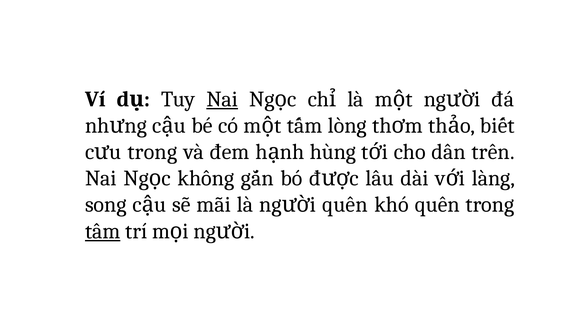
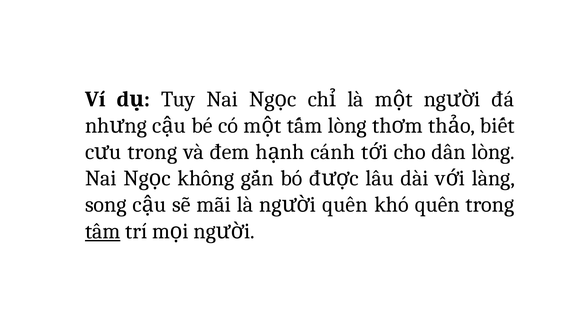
Nai at (222, 99) underline: present -> none
hùng: hùng -> cánh
dân trên: trên -> lòng
